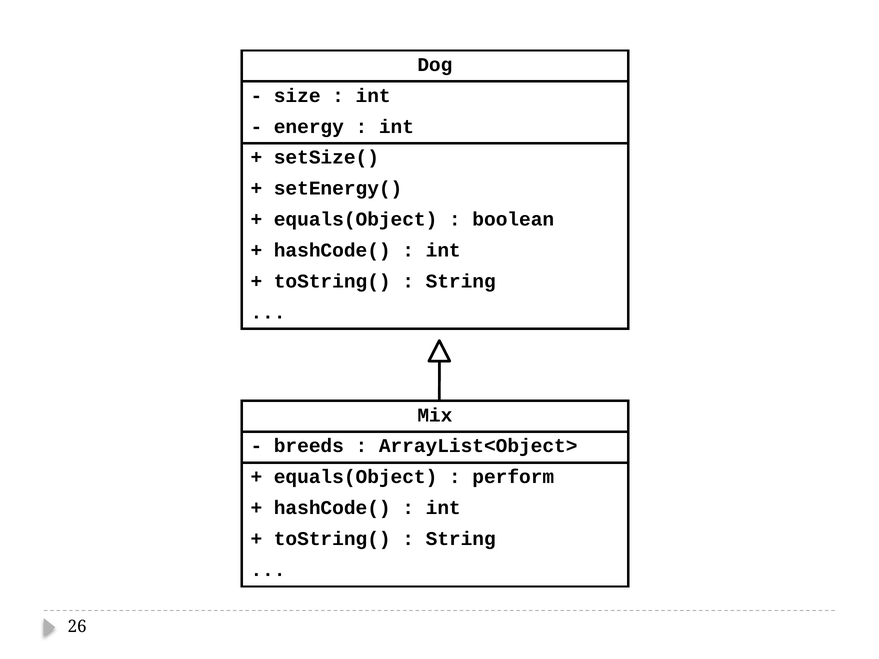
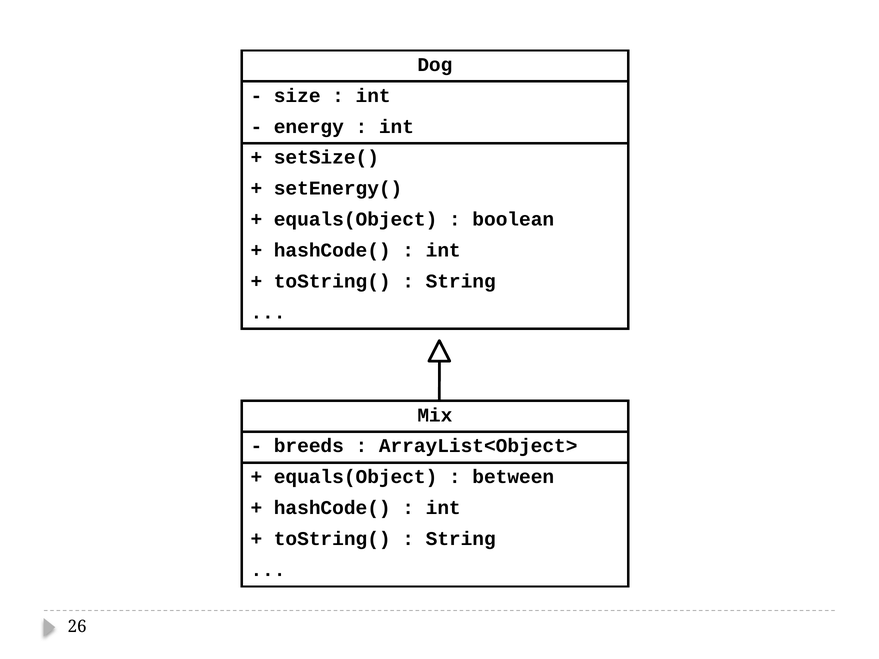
perform: perform -> between
